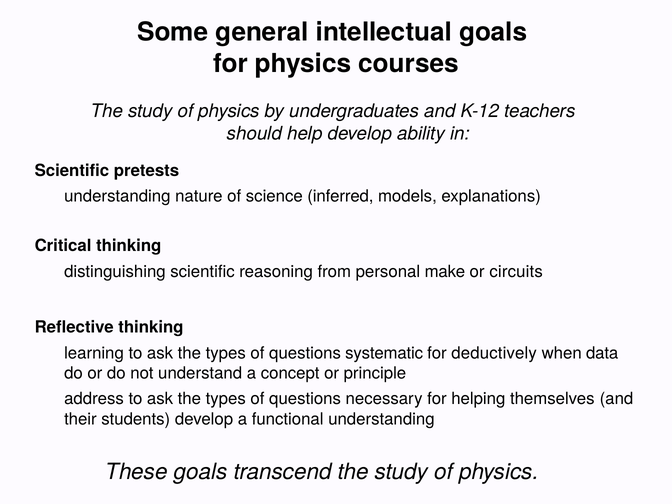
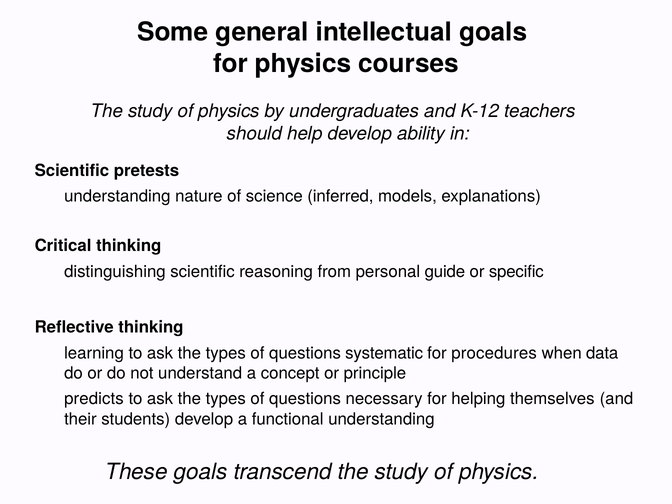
make: make -> guide
circuits: circuits -> specific
deductively: deductively -> procedures
address: address -> predicts
